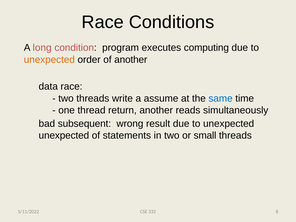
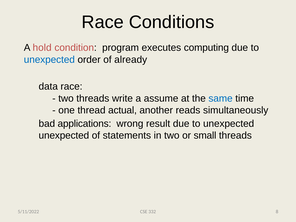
long: long -> hold
unexpected at (49, 60) colour: orange -> blue
of another: another -> already
return: return -> actual
subsequent: subsequent -> applications
